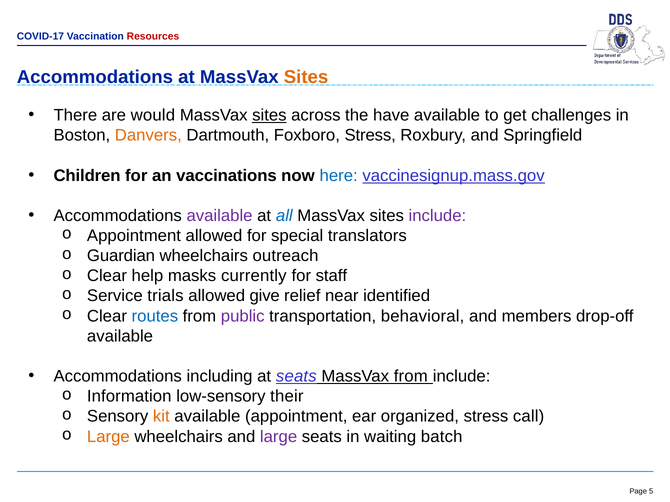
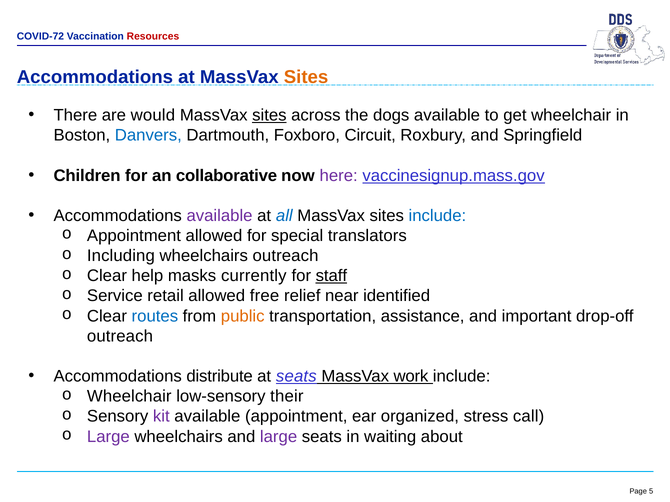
COVID-17: COVID-17 -> COVID-72
have: have -> dogs
get challenges: challenges -> wheelchair
Danvers colour: orange -> blue
Foxboro Stress: Stress -> Circuit
vaccinations: vaccinations -> collaborative
here colour: blue -> purple
include at (437, 216) colour: purple -> blue
Guardian: Guardian -> Including
staff underline: none -> present
trials: trials -> retail
give: give -> free
public colour: purple -> orange
behavioral: behavioral -> assistance
members: members -> important
available at (120, 336): available -> outreach
including: including -> distribute
MassVax from: from -> work
Information at (129, 397): Information -> Wheelchair
kit colour: orange -> purple
Large at (108, 437) colour: orange -> purple
batch: batch -> about
